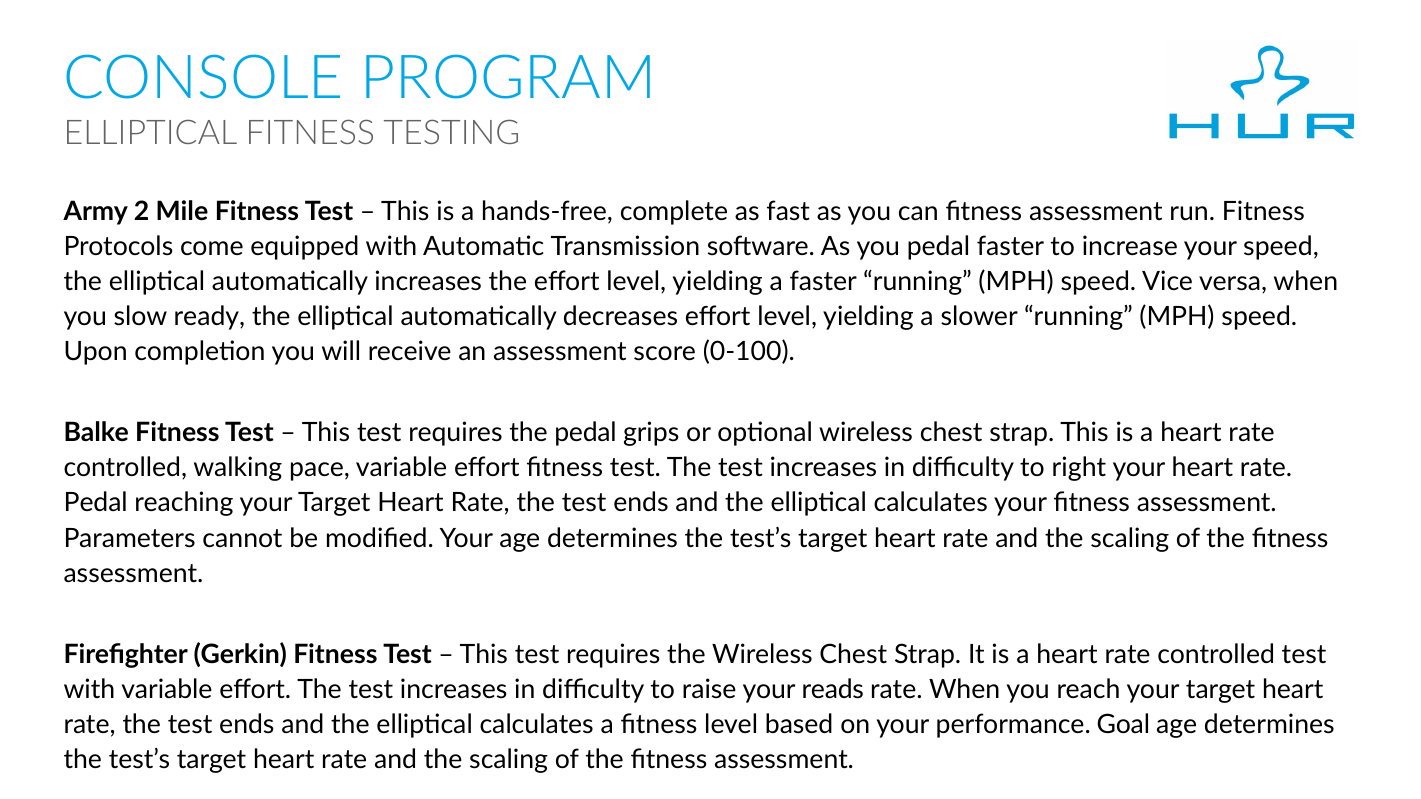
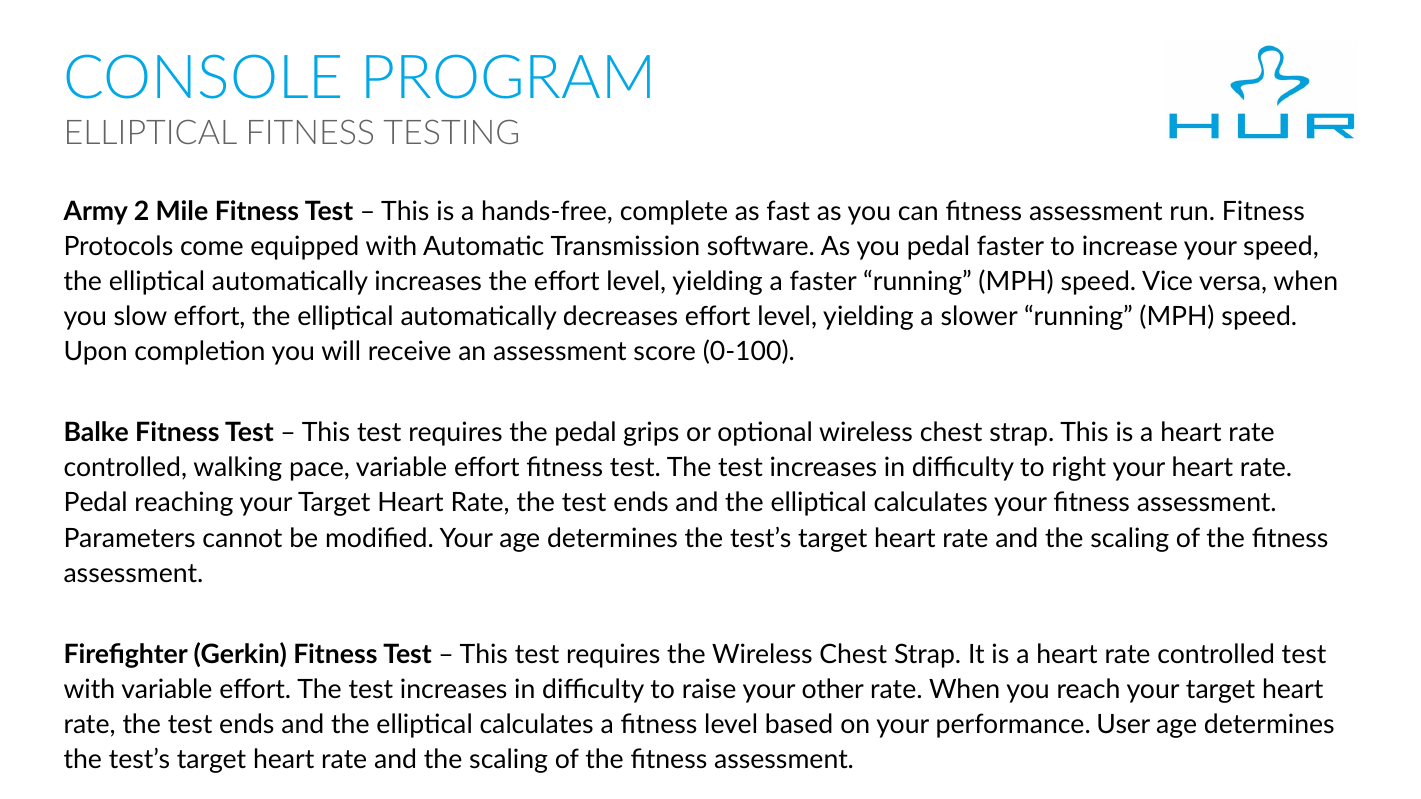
slow ready: ready -> effort
reads: reads -> other
Goal: Goal -> User
